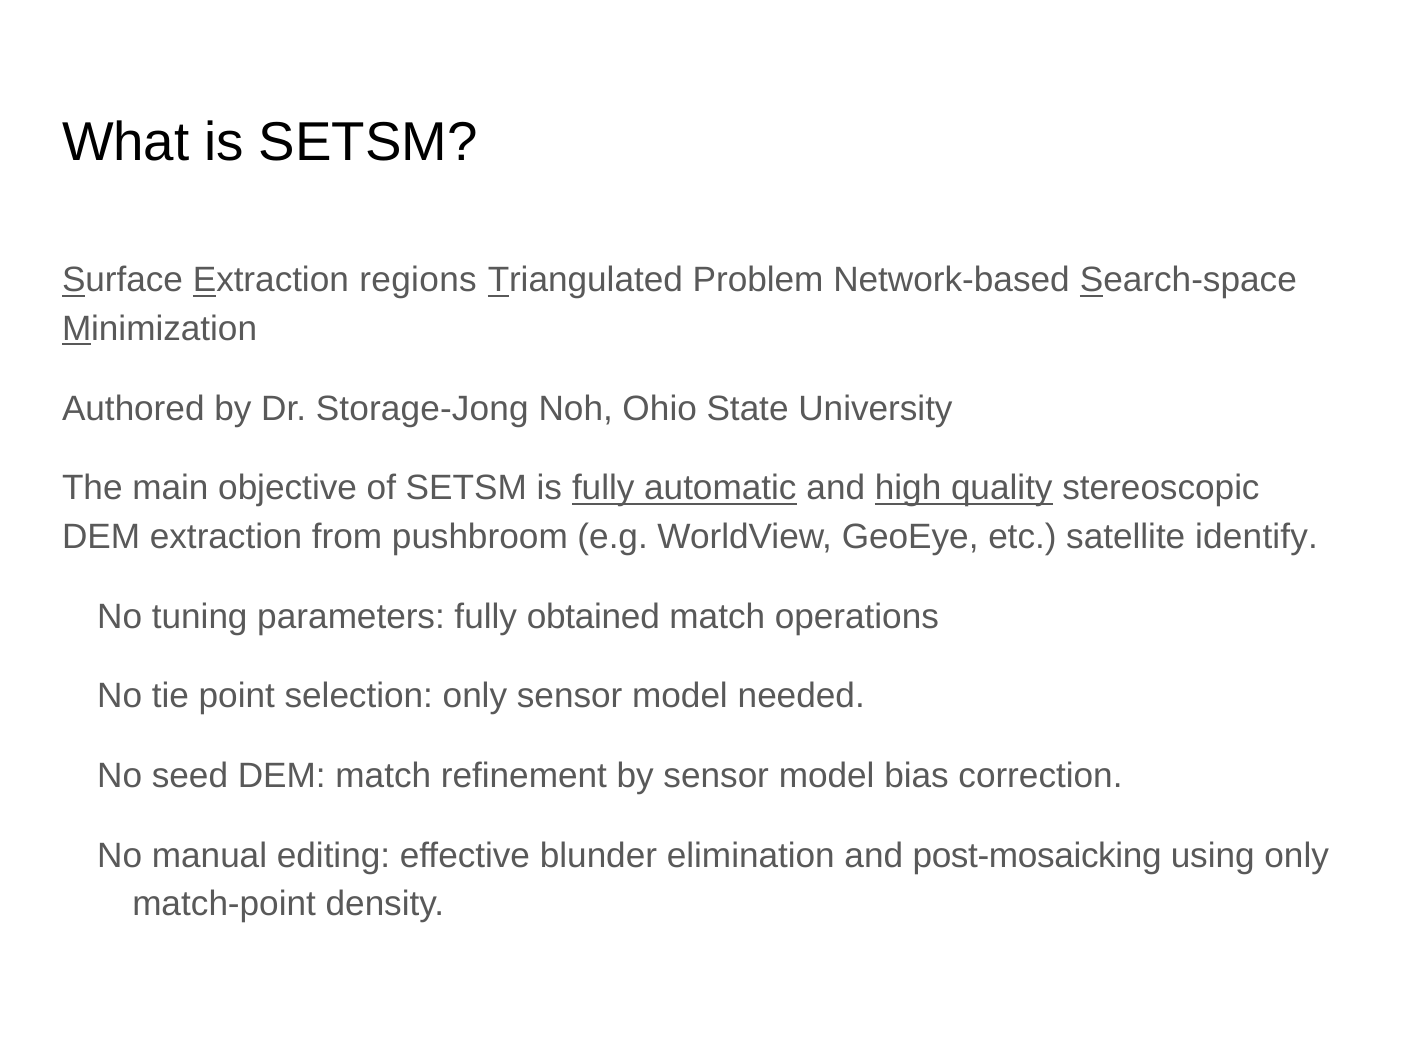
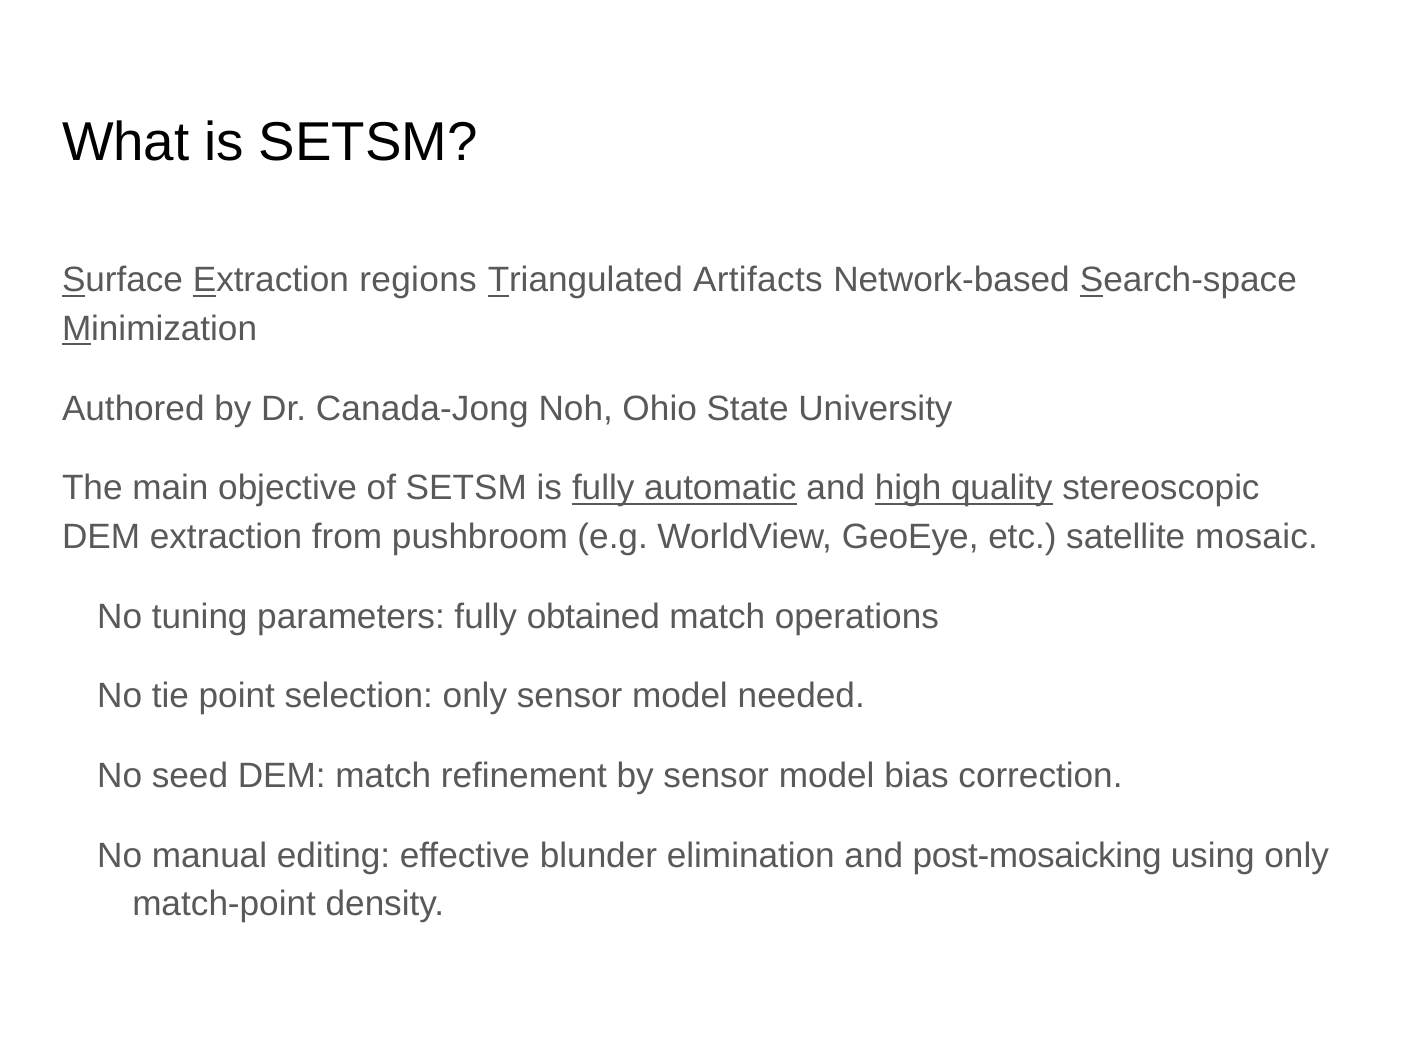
Problem: Problem -> Artifacts
Storage-Jong: Storage-Jong -> Canada-Jong
identify: identify -> mosaic
